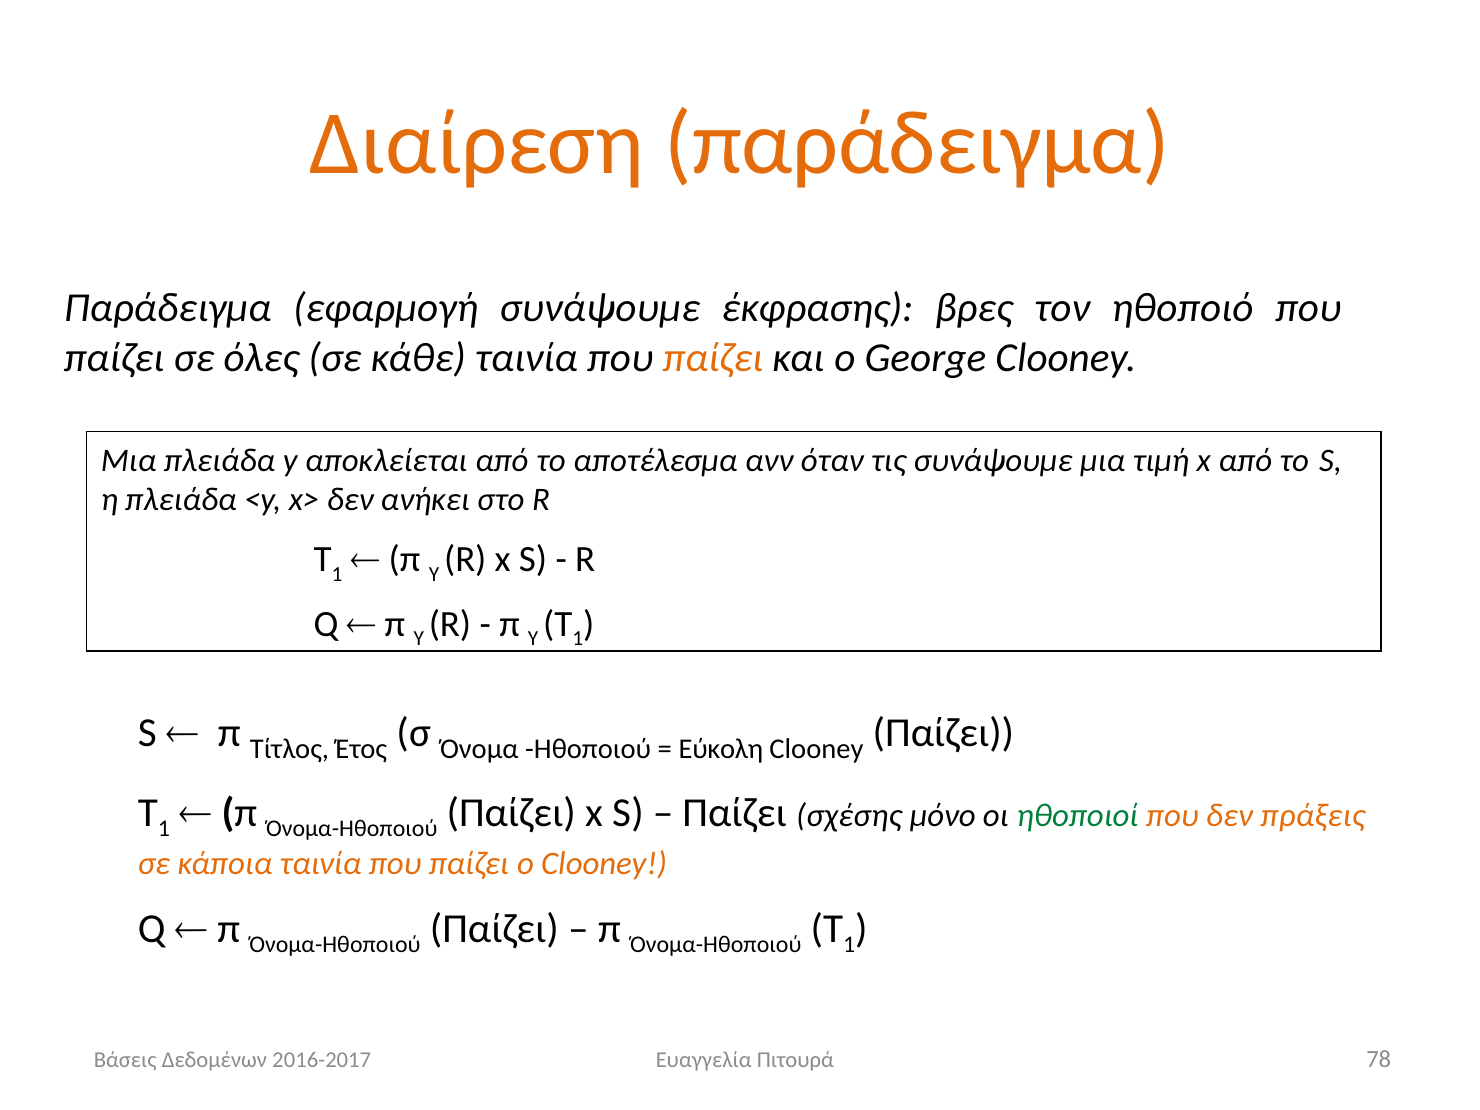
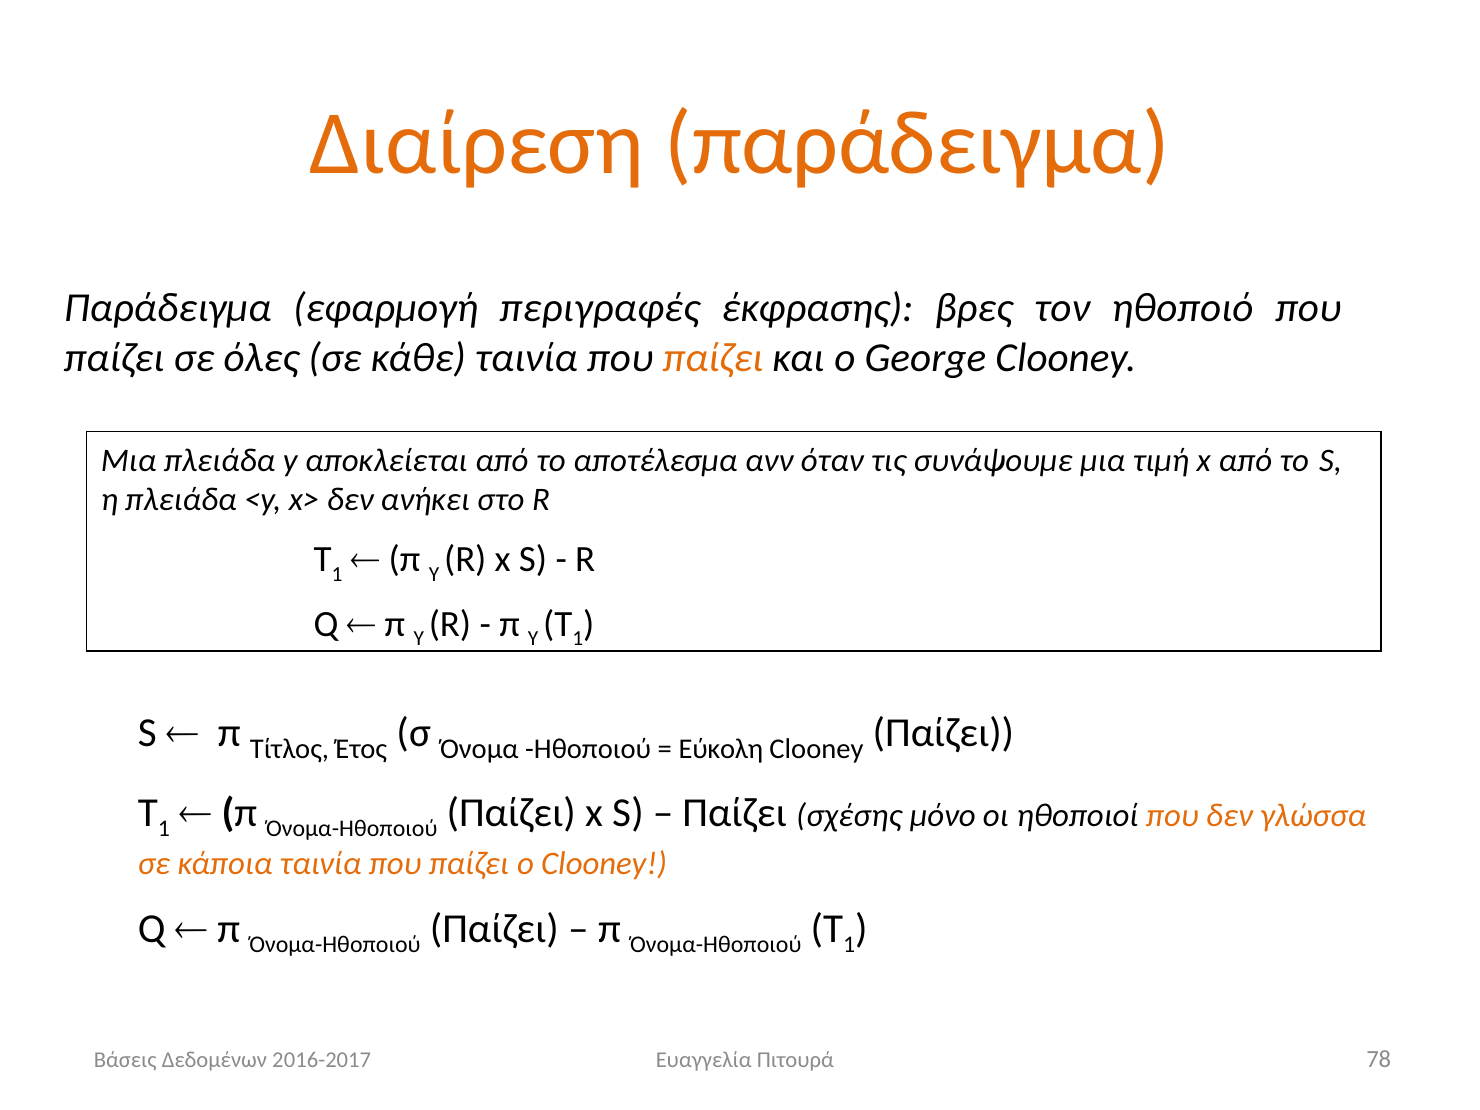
εφαρμογή συνάψουμε: συνάψουμε -> περιγραφές
ηθοποιοί colour: green -> black
πράξεις: πράξεις -> γλώσσα
